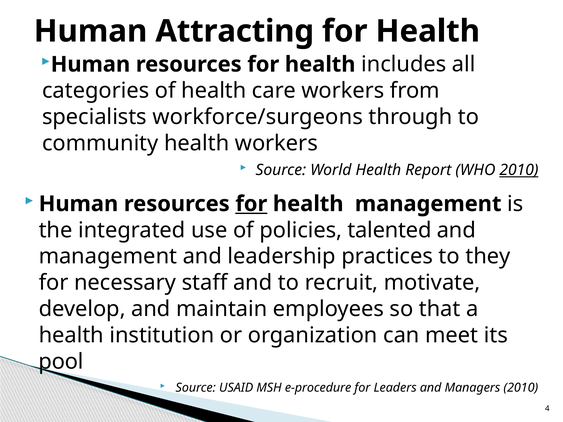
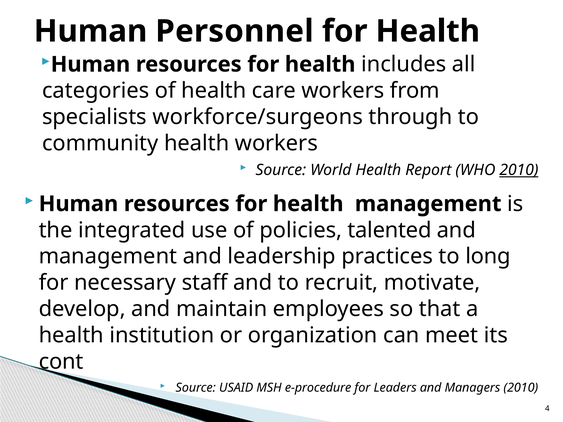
Attracting: Attracting -> Personnel
for at (251, 204) underline: present -> none
they: they -> long
pool: pool -> cont
